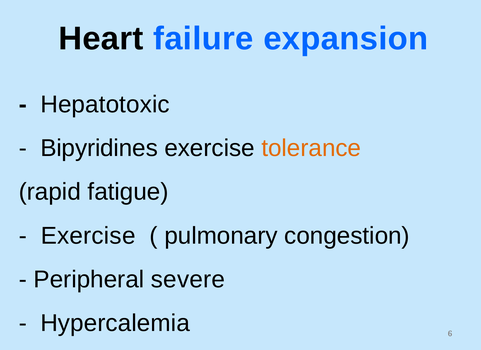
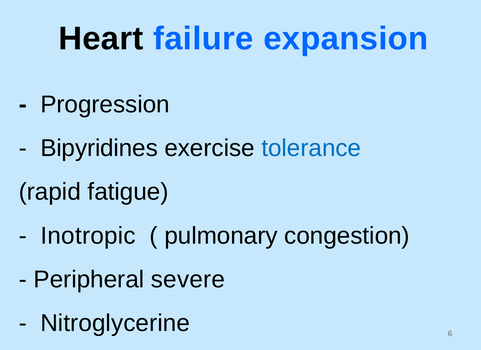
Hepatotoxic: Hepatotoxic -> Progression
tolerance colour: orange -> blue
Exercise at (88, 236): Exercise -> Inotropic
Hypercalemia: Hypercalemia -> Nitroglycerine
